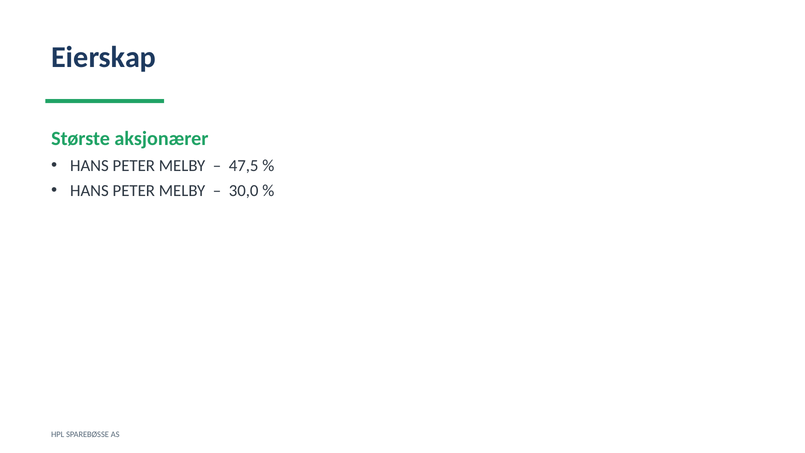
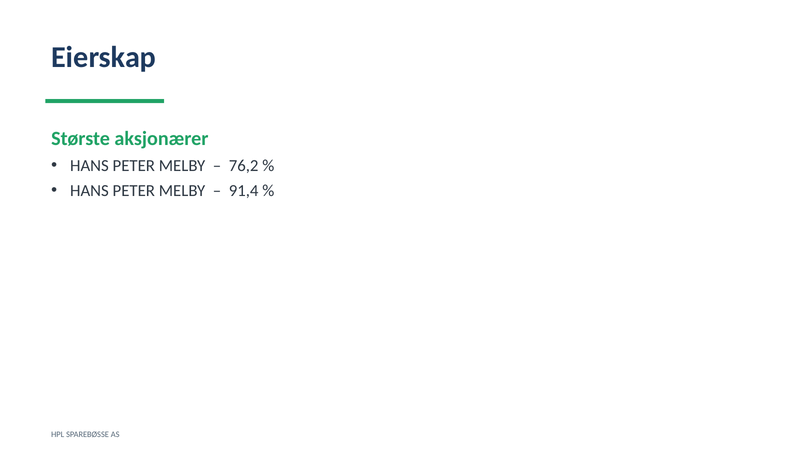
47,5: 47,5 -> 76,2
30,0: 30,0 -> 91,4
